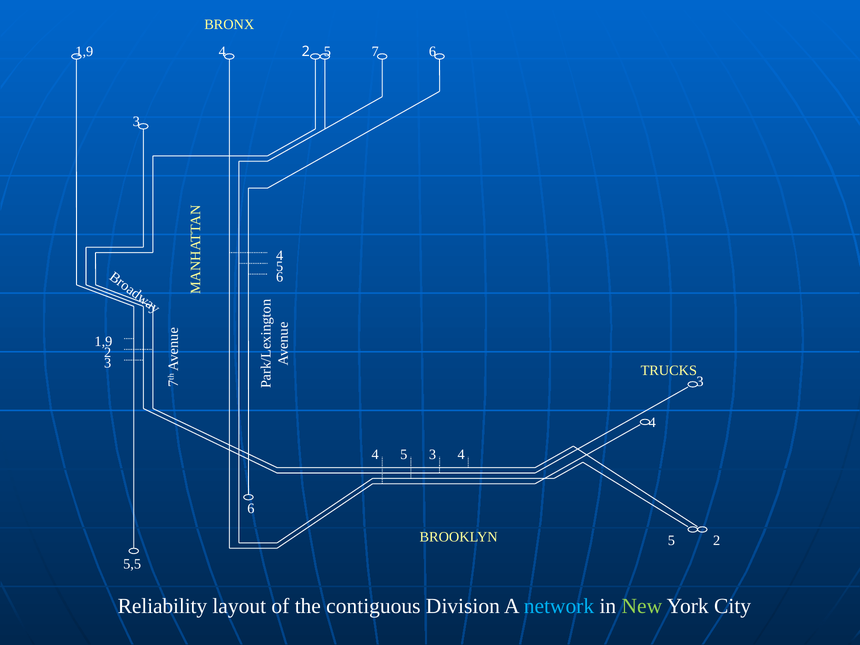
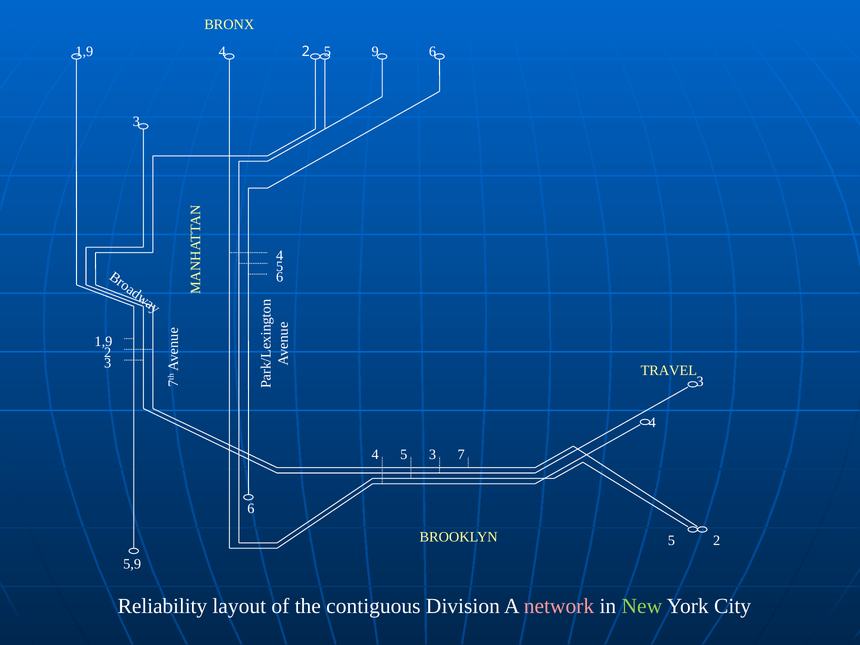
7: 7 -> 9
TRUCKS: TRUCKS -> TRAVEL
4 at (461, 455): 4 -> 7
5,5: 5,5 -> 5,9
network colour: light blue -> pink
